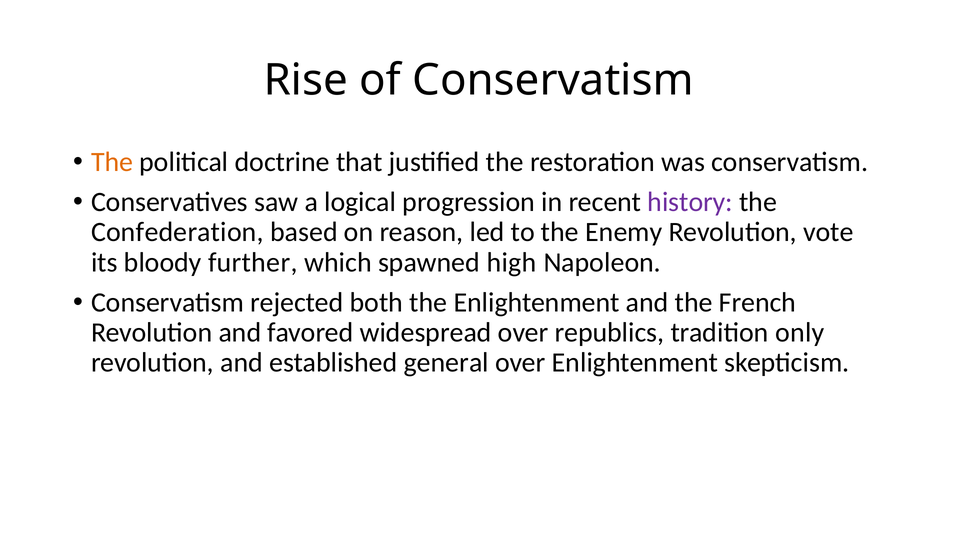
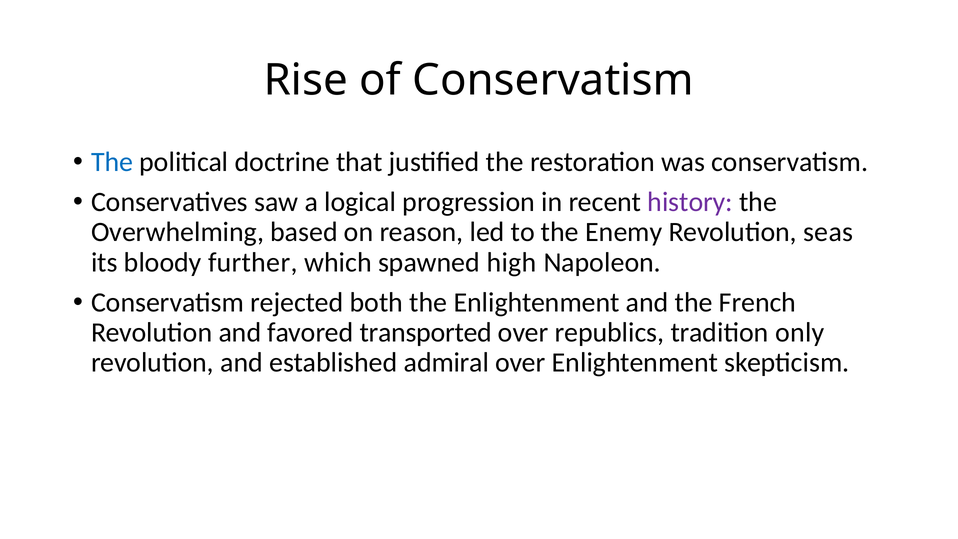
The at (112, 162) colour: orange -> blue
Confederation: Confederation -> Overwhelming
vote: vote -> seas
widespread: widespread -> transported
general: general -> admiral
